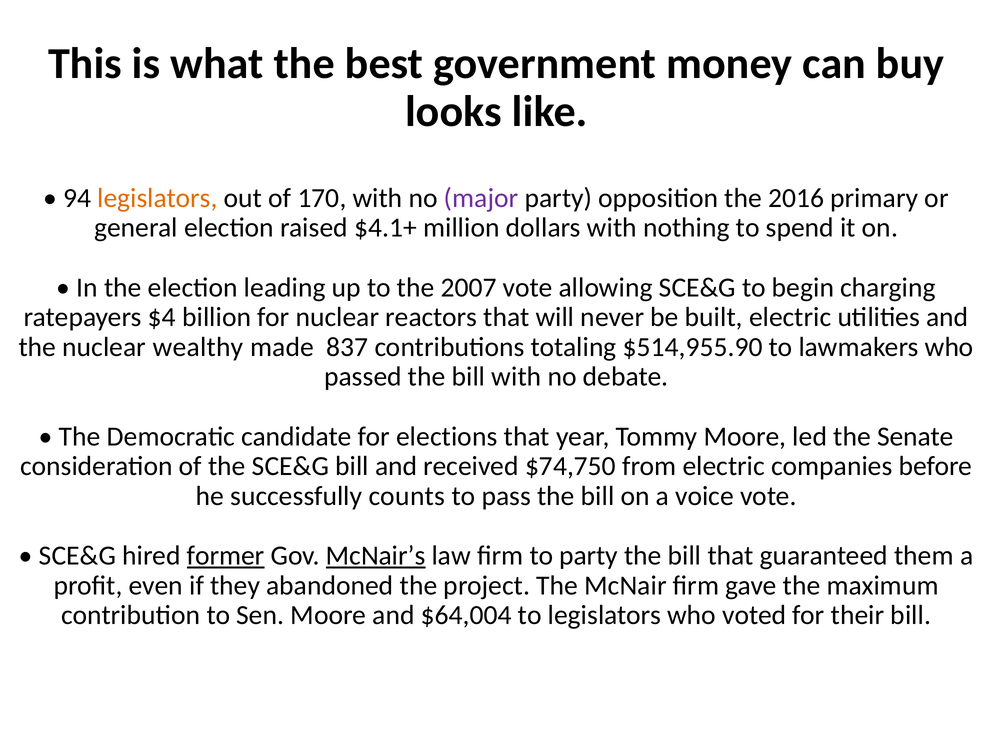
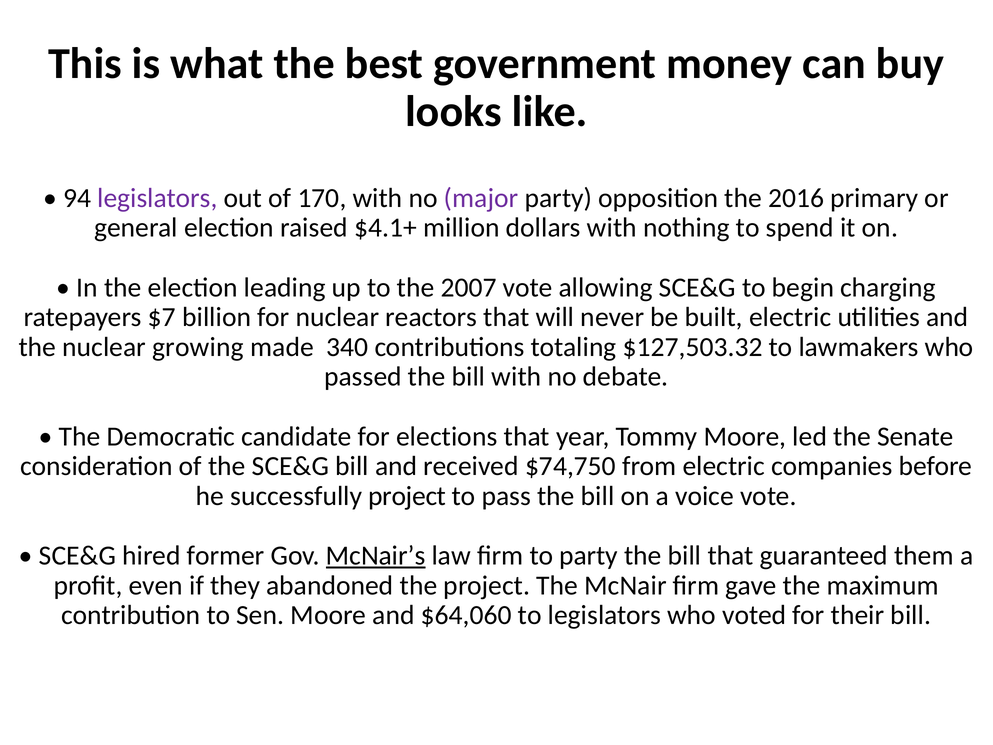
legislators at (157, 198) colour: orange -> purple
$4: $4 -> $7
wealthy: wealthy -> growing
837: 837 -> 340
$514,955.90: $514,955.90 -> $127,503.32
successfully counts: counts -> project
former underline: present -> none
$64,004: $64,004 -> $64,060
